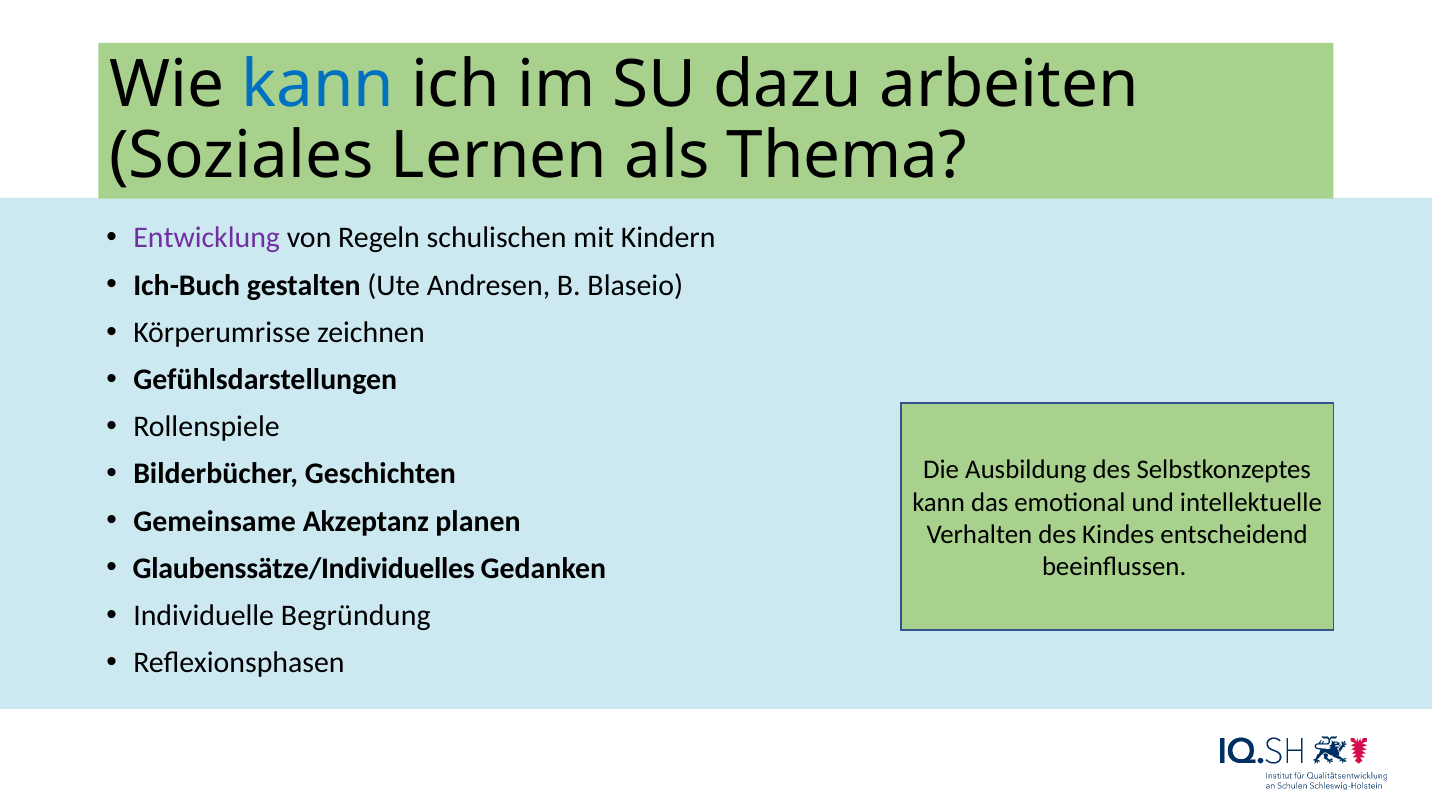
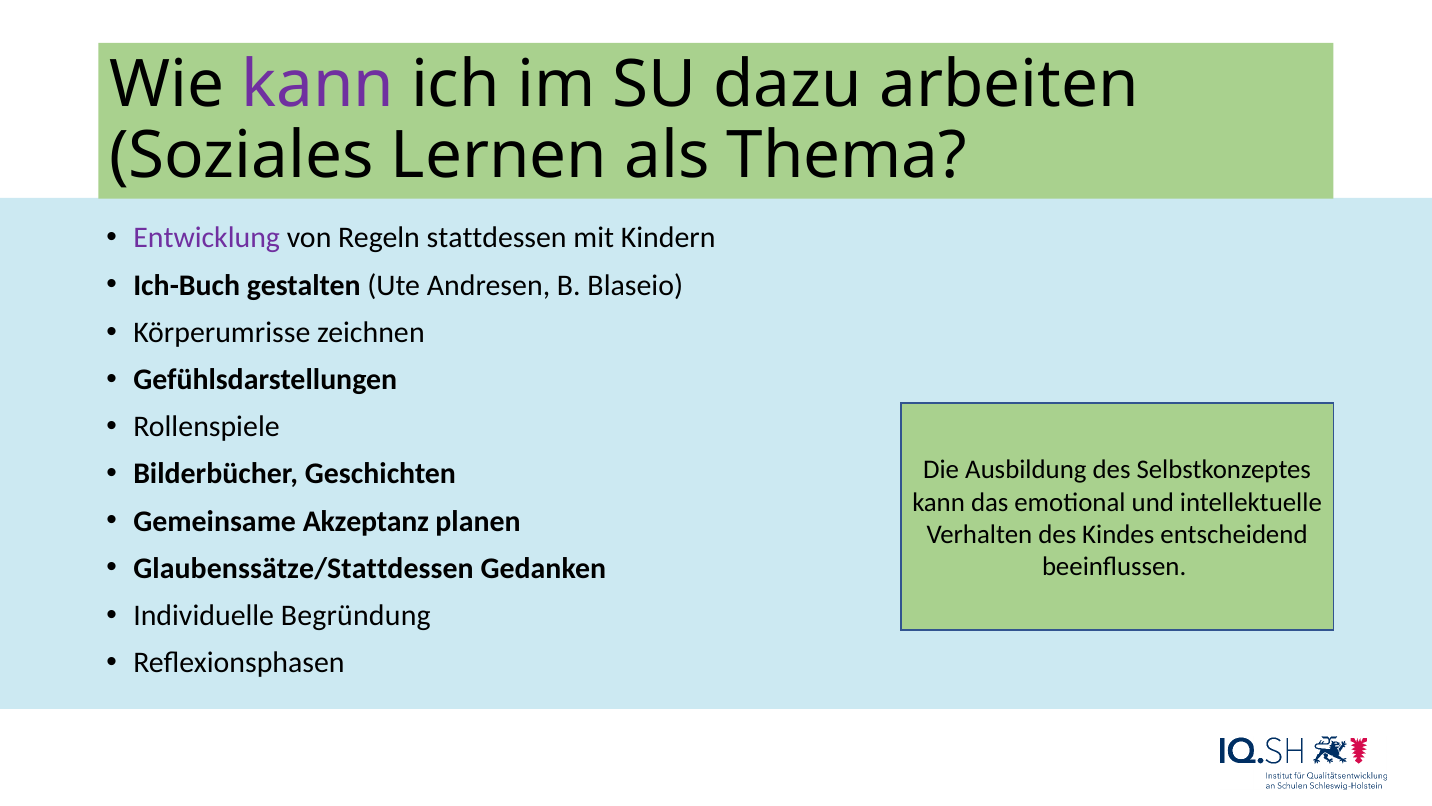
kann at (318, 85) colour: blue -> purple
schulischen: schulischen -> stattdessen
Glaubenssätze/Individuelles: Glaubenssätze/Individuelles -> Glaubenssätze/Stattdessen
